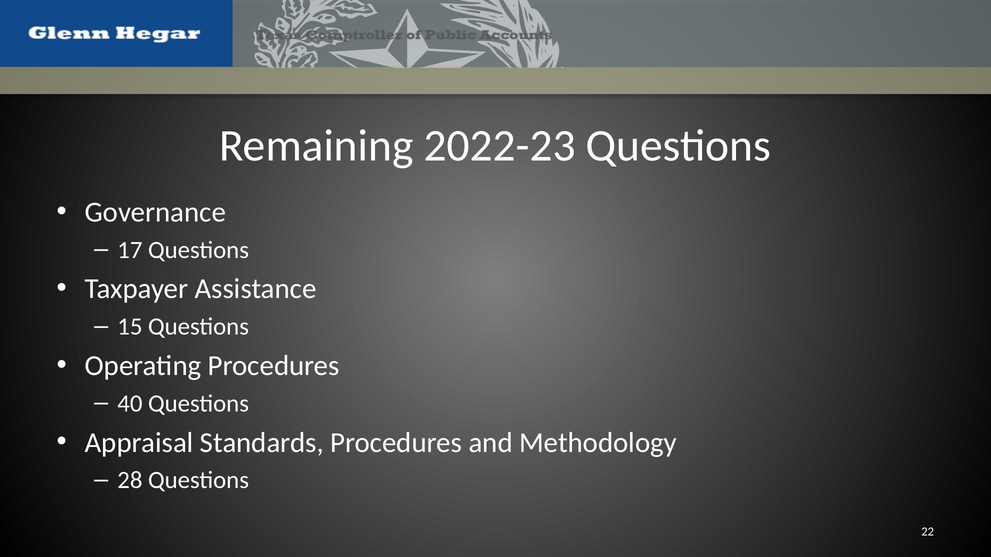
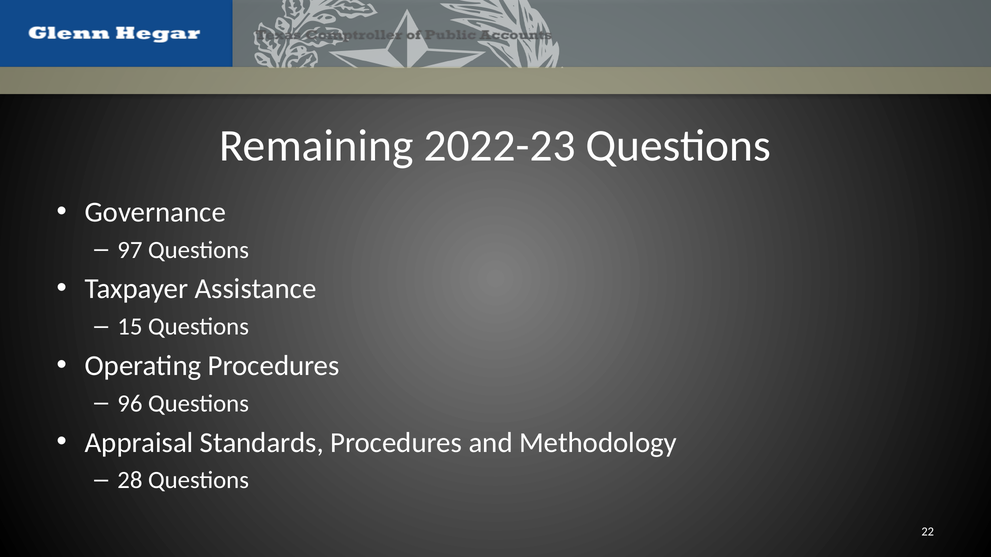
17: 17 -> 97
40: 40 -> 96
